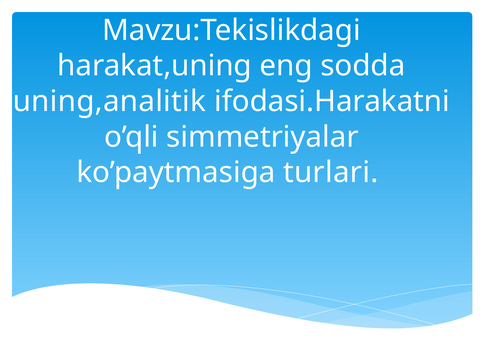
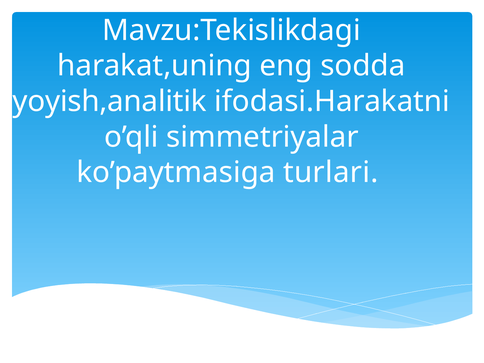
uning,analitik: uning,analitik -> yoyish,analitik
